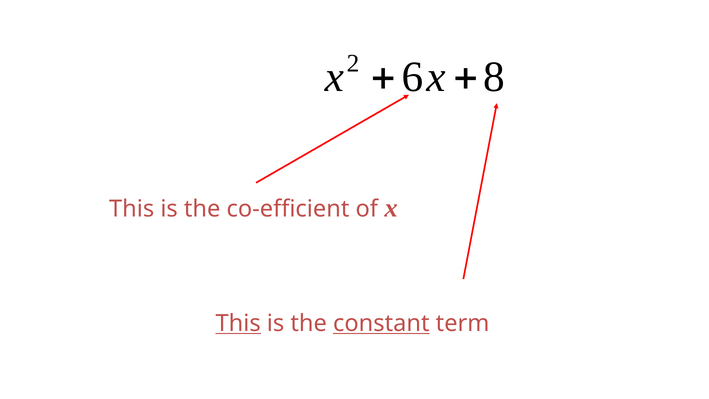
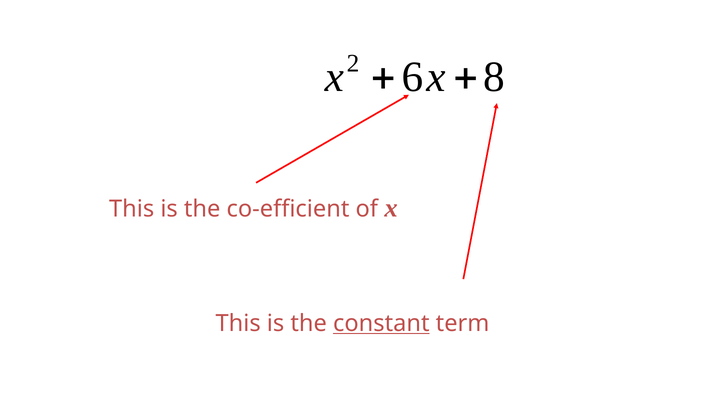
This at (238, 323) underline: present -> none
